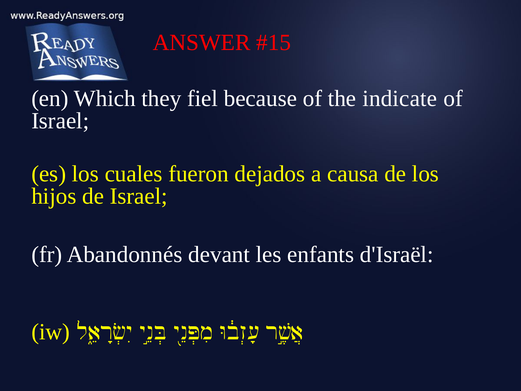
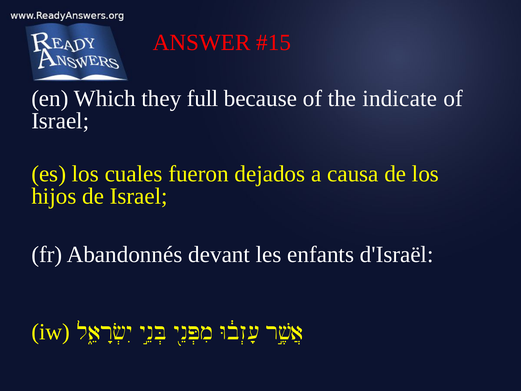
fiel: fiel -> full
